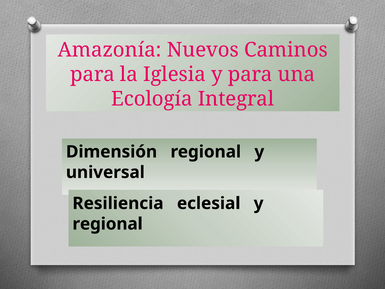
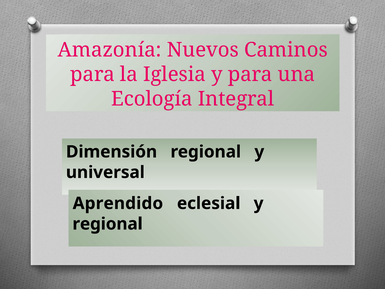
Resiliencia: Resiliencia -> Aprendido
